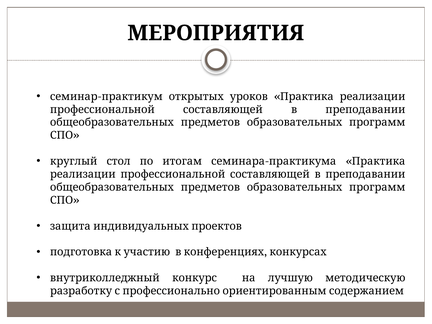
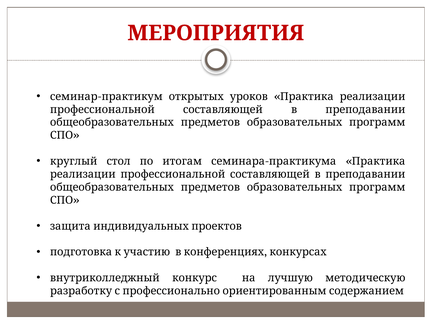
МЕРОПРИЯТИЯ colour: black -> red
